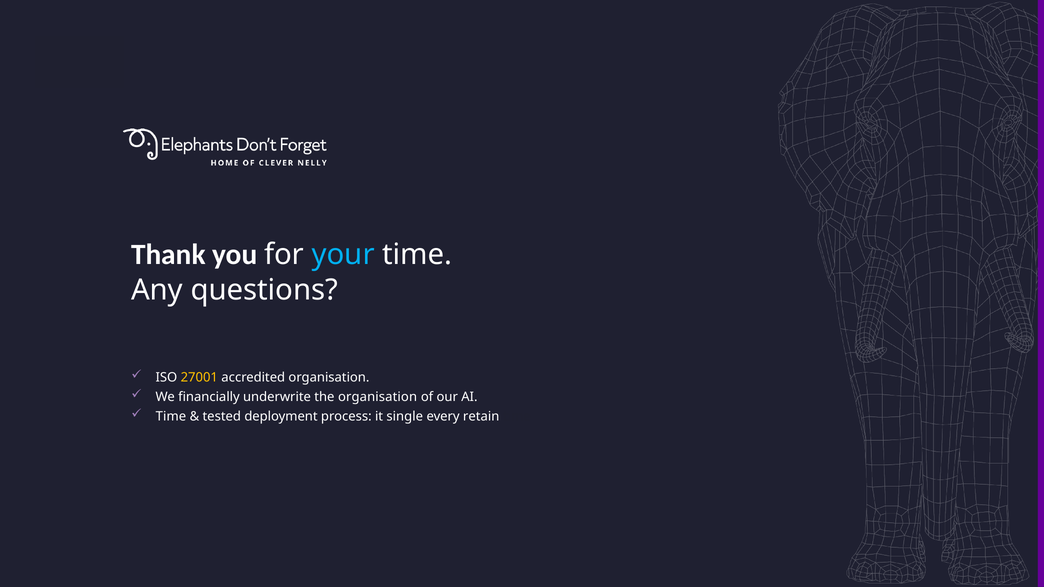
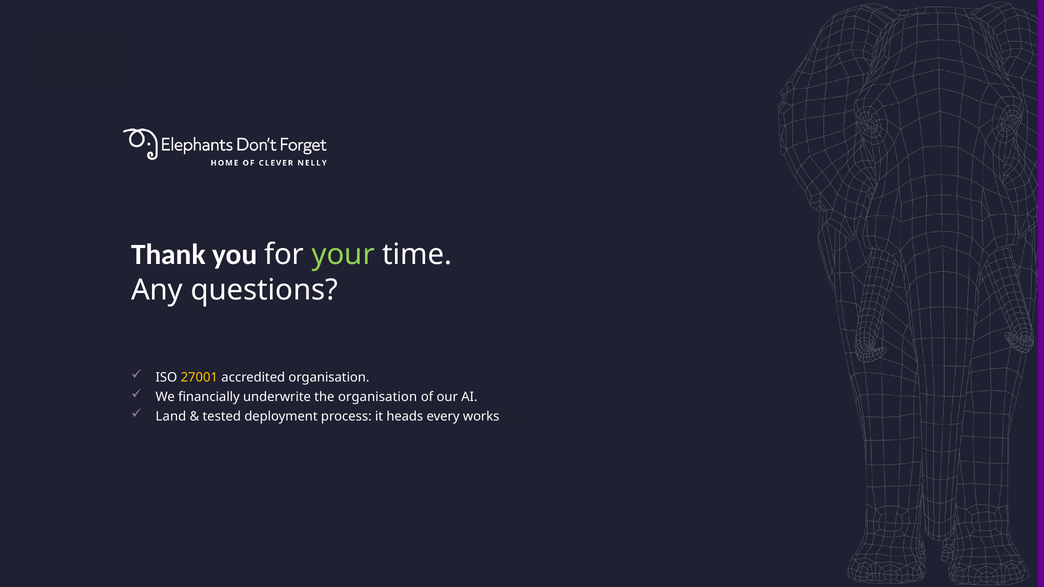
your colour: light blue -> light green
Time at (171, 417): Time -> Land
single: single -> heads
retain: retain -> works
